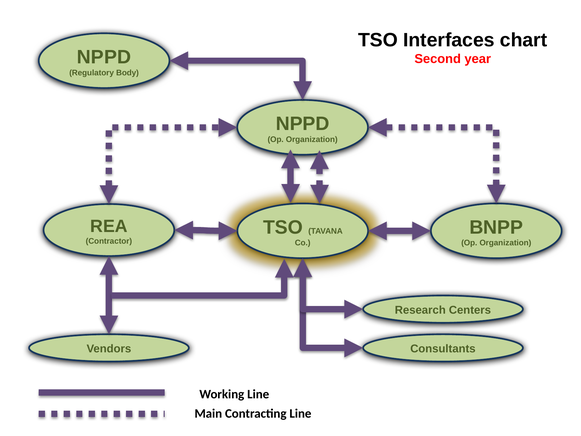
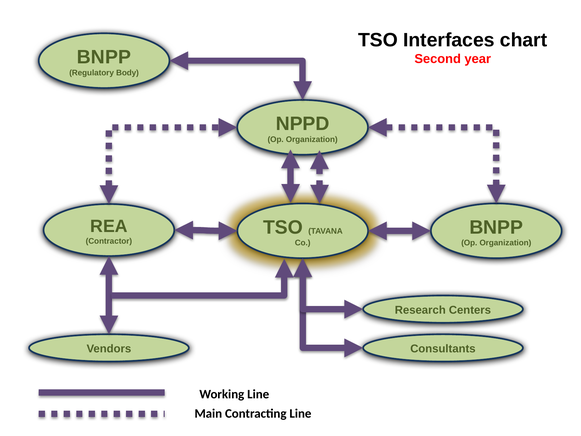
NPPD at (104, 57): NPPD -> BNPP
